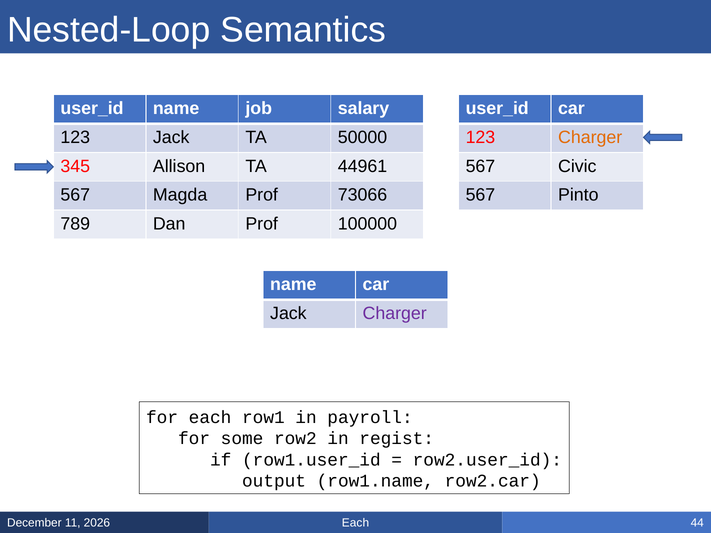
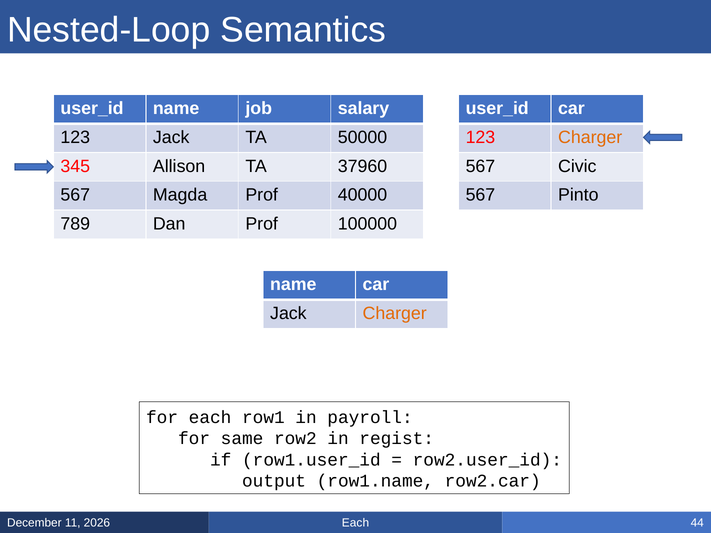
44961: 44961 -> 37960
73066: 73066 -> 40000
Charger at (395, 314) colour: purple -> orange
some: some -> same
